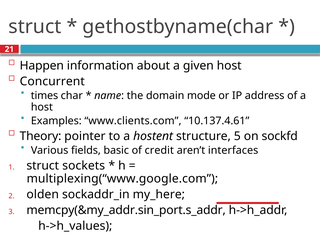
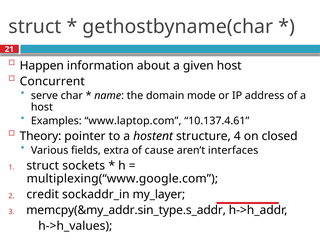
times: times -> serve
www.clients.com: www.clients.com -> www.laptop.com
5: 5 -> 4
sockfd: sockfd -> closed
basic: basic -> extra
credit: credit -> cause
olden: olden -> credit
my_here: my_here -> my_layer
memcpy(&my_addr.sin_port.s_addr: memcpy(&my_addr.sin_port.s_addr -> memcpy(&my_addr.sin_type.s_addr
